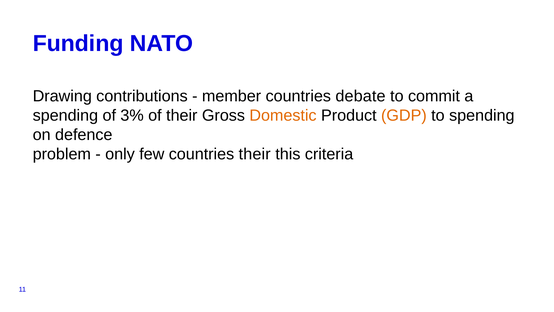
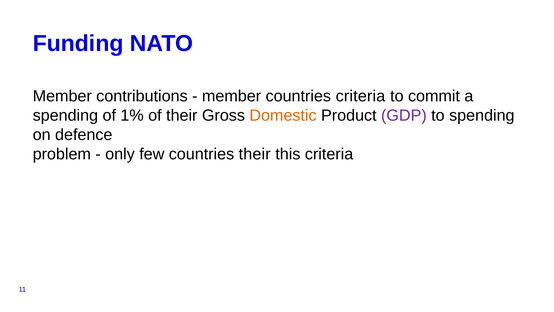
Drawing at (62, 96): Drawing -> Member
countries debate: debate -> criteria
3%: 3% -> 1%
GDP colour: orange -> purple
